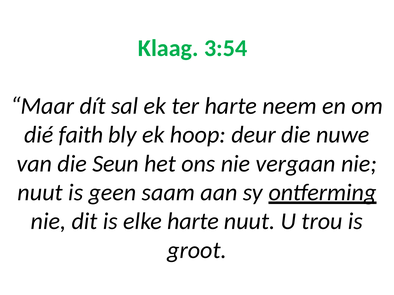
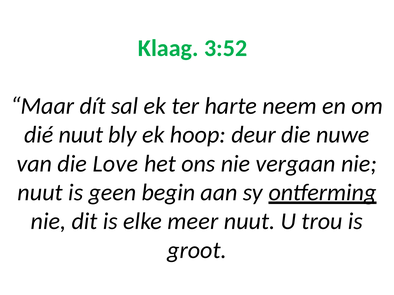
3:54: 3:54 -> 3:52
dié faith: faith -> nuut
Seun: Seun -> Love
saam: saam -> begin
elke harte: harte -> meer
